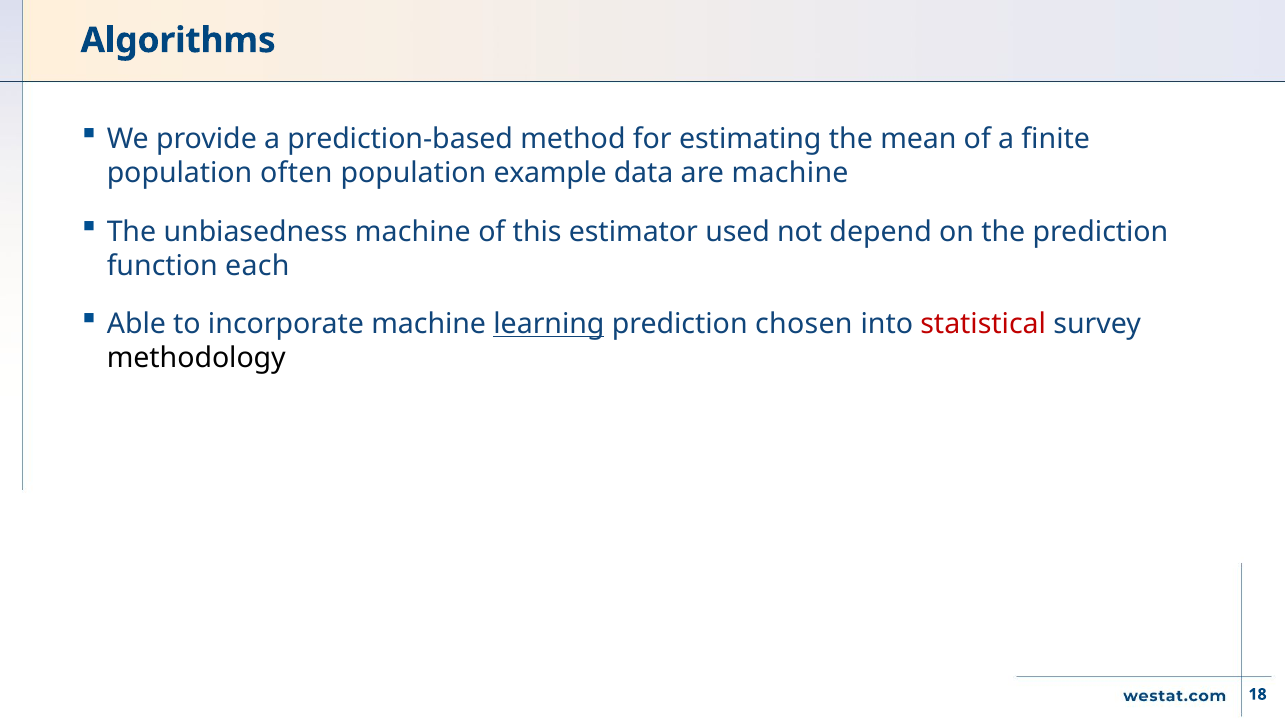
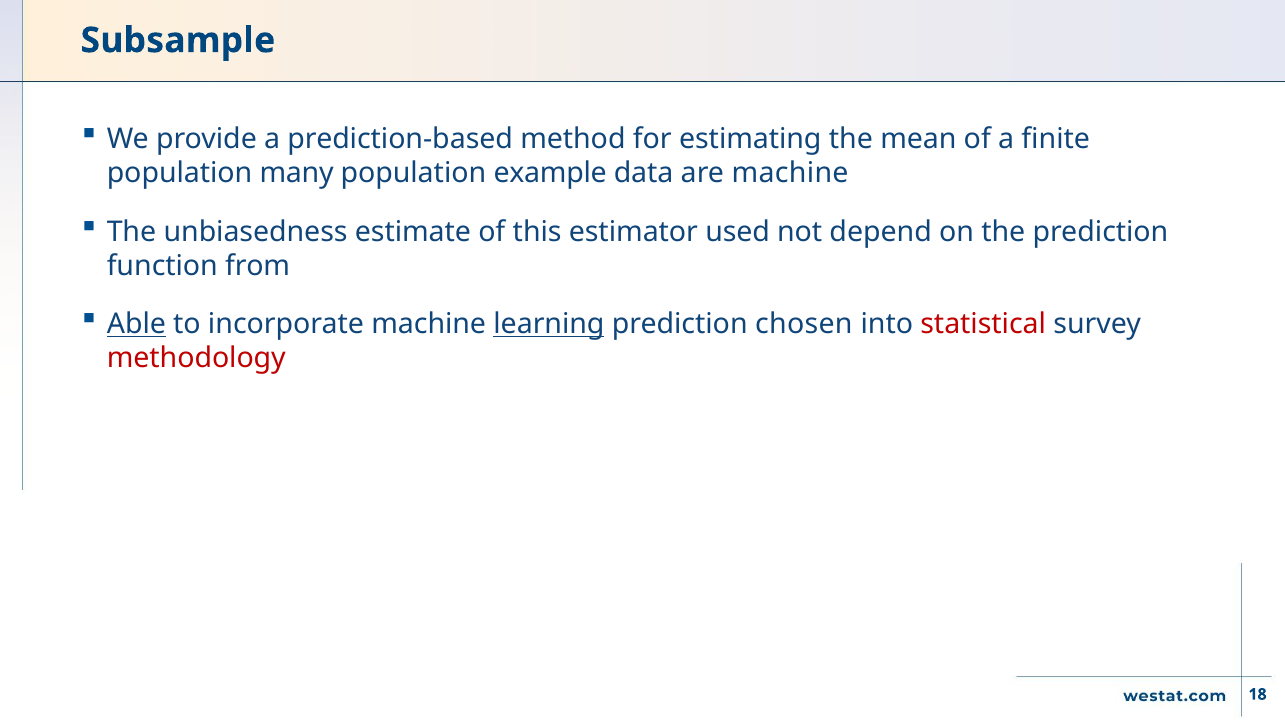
Algorithms: Algorithms -> Subsample
often: often -> many
unbiasedness machine: machine -> estimate
each: each -> from
Able underline: none -> present
methodology colour: black -> red
